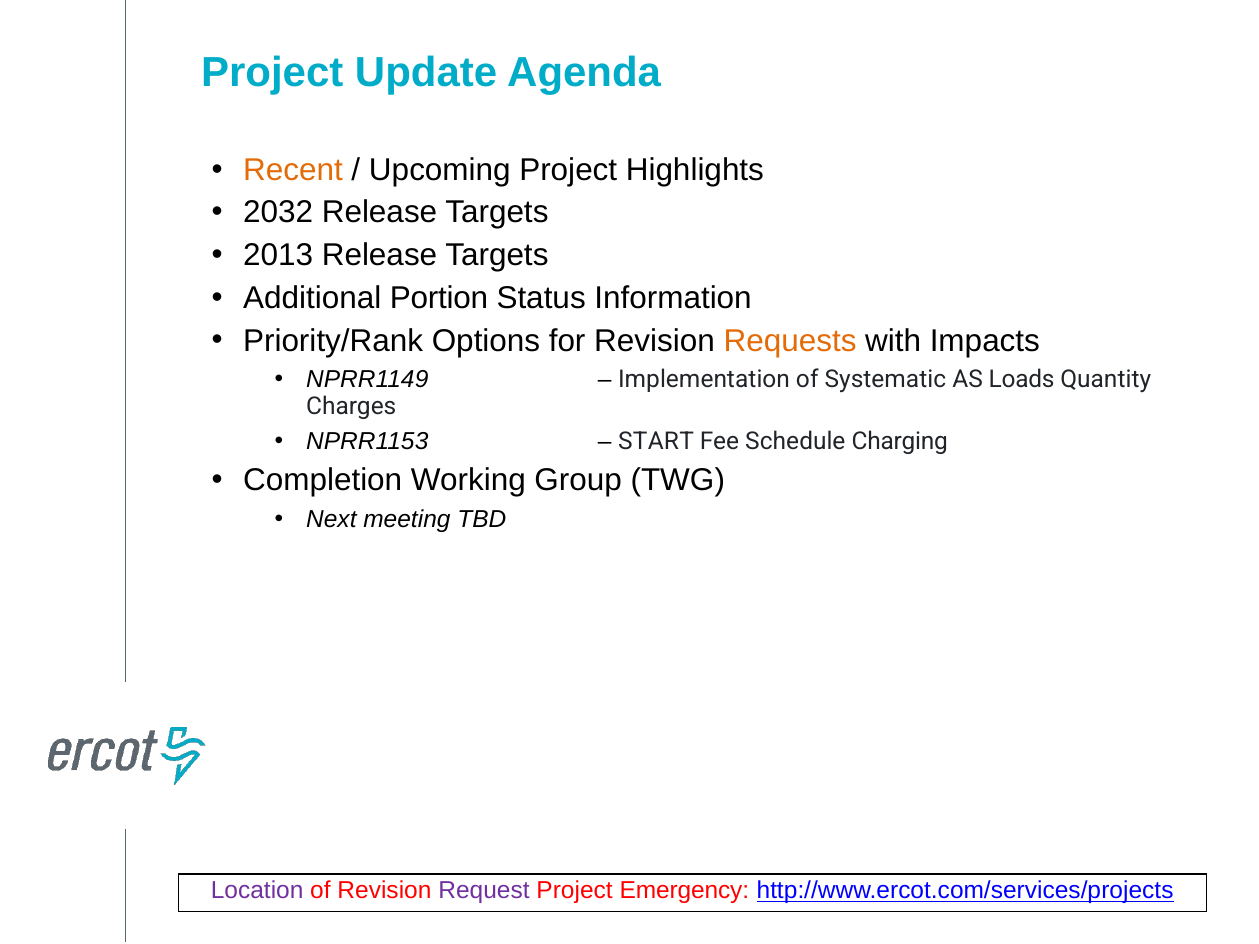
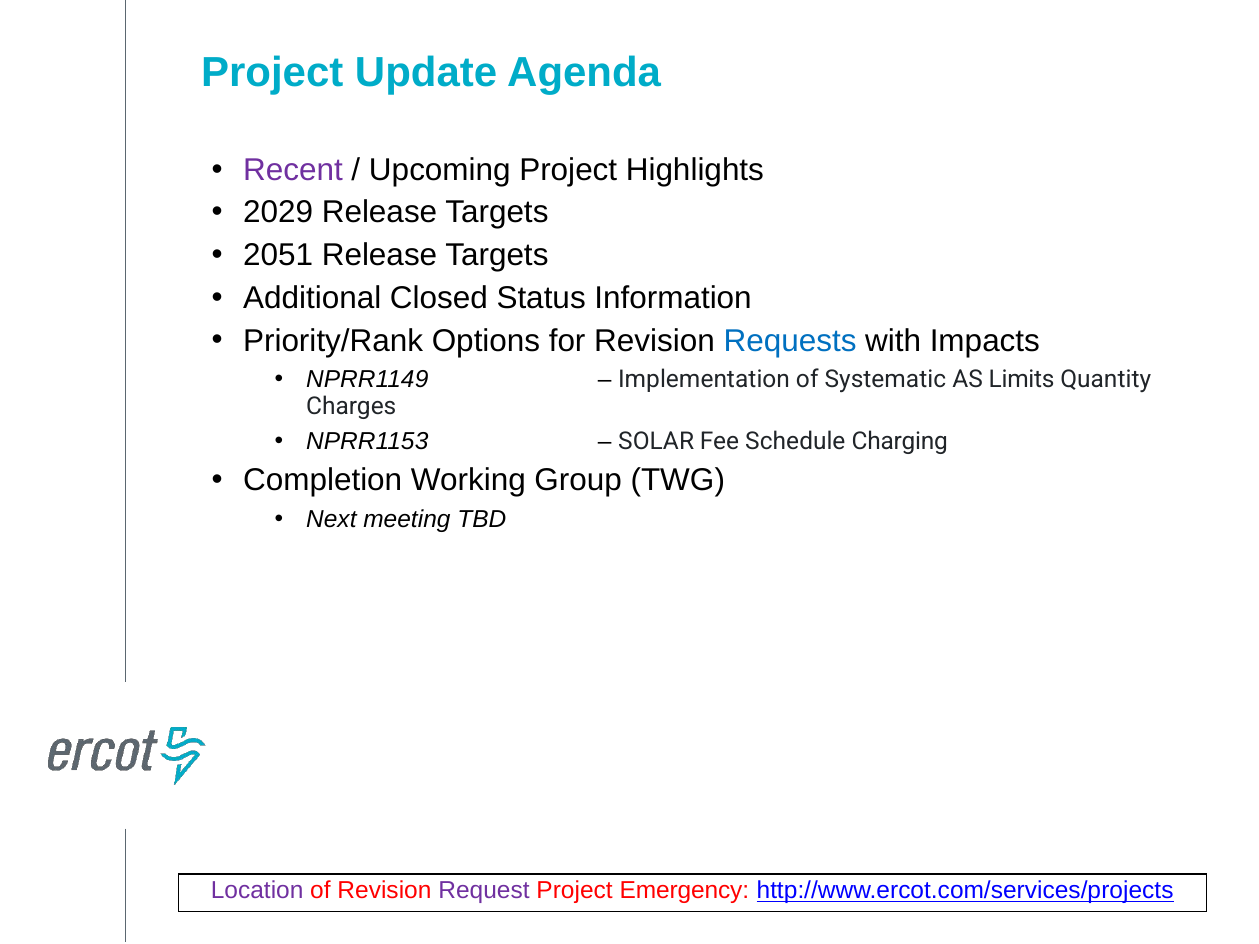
Recent colour: orange -> purple
2032: 2032 -> 2029
2013: 2013 -> 2051
Portion: Portion -> Closed
Requests colour: orange -> blue
Loads: Loads -> Limits
START: START -> SOLAR
